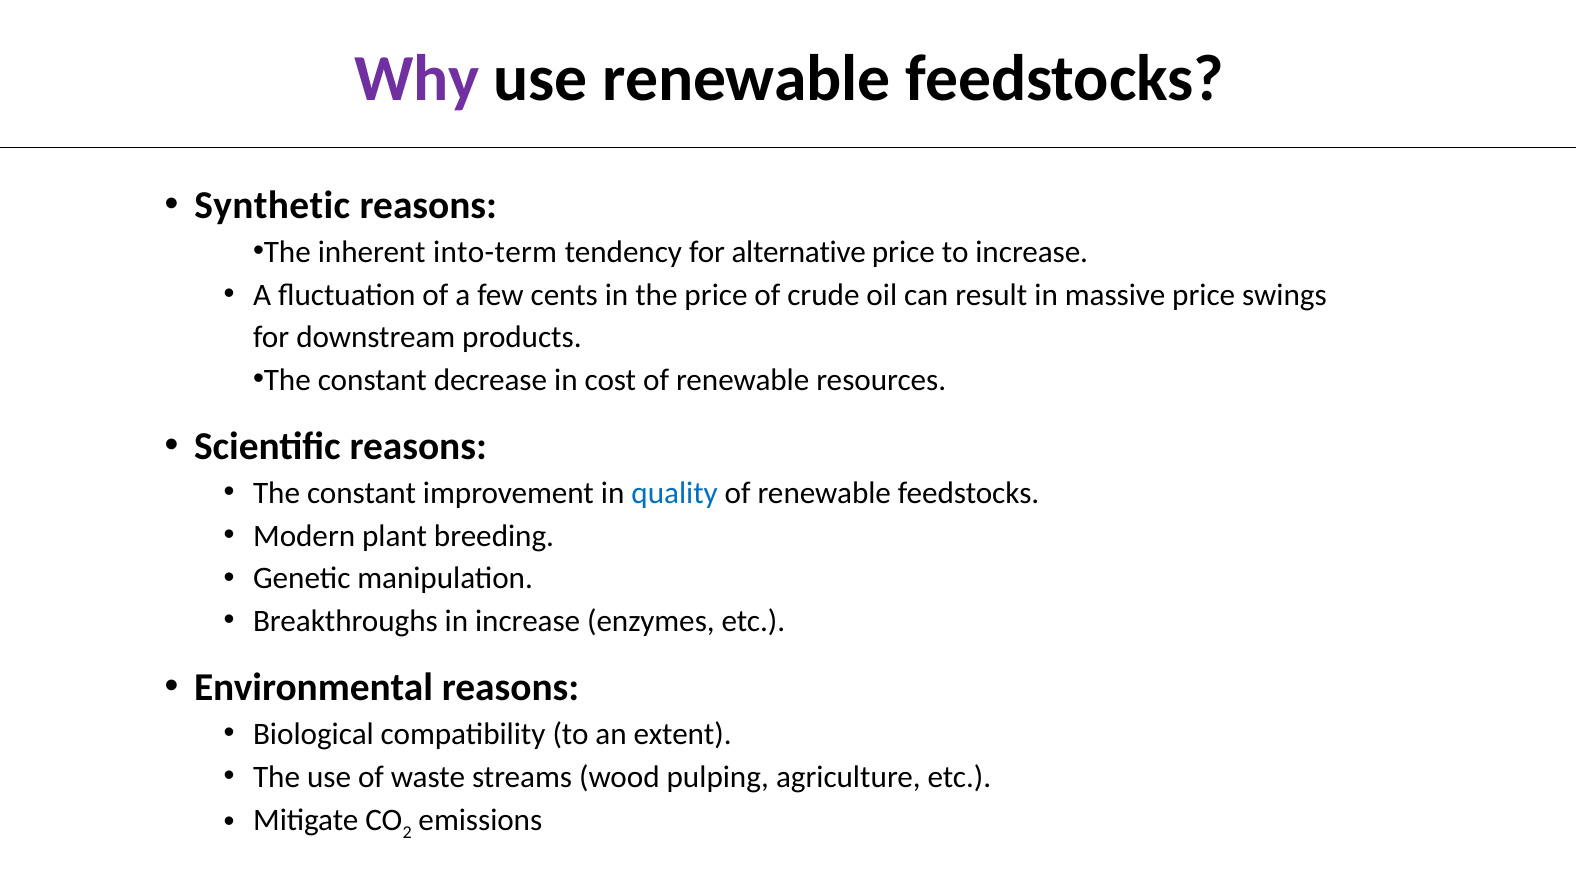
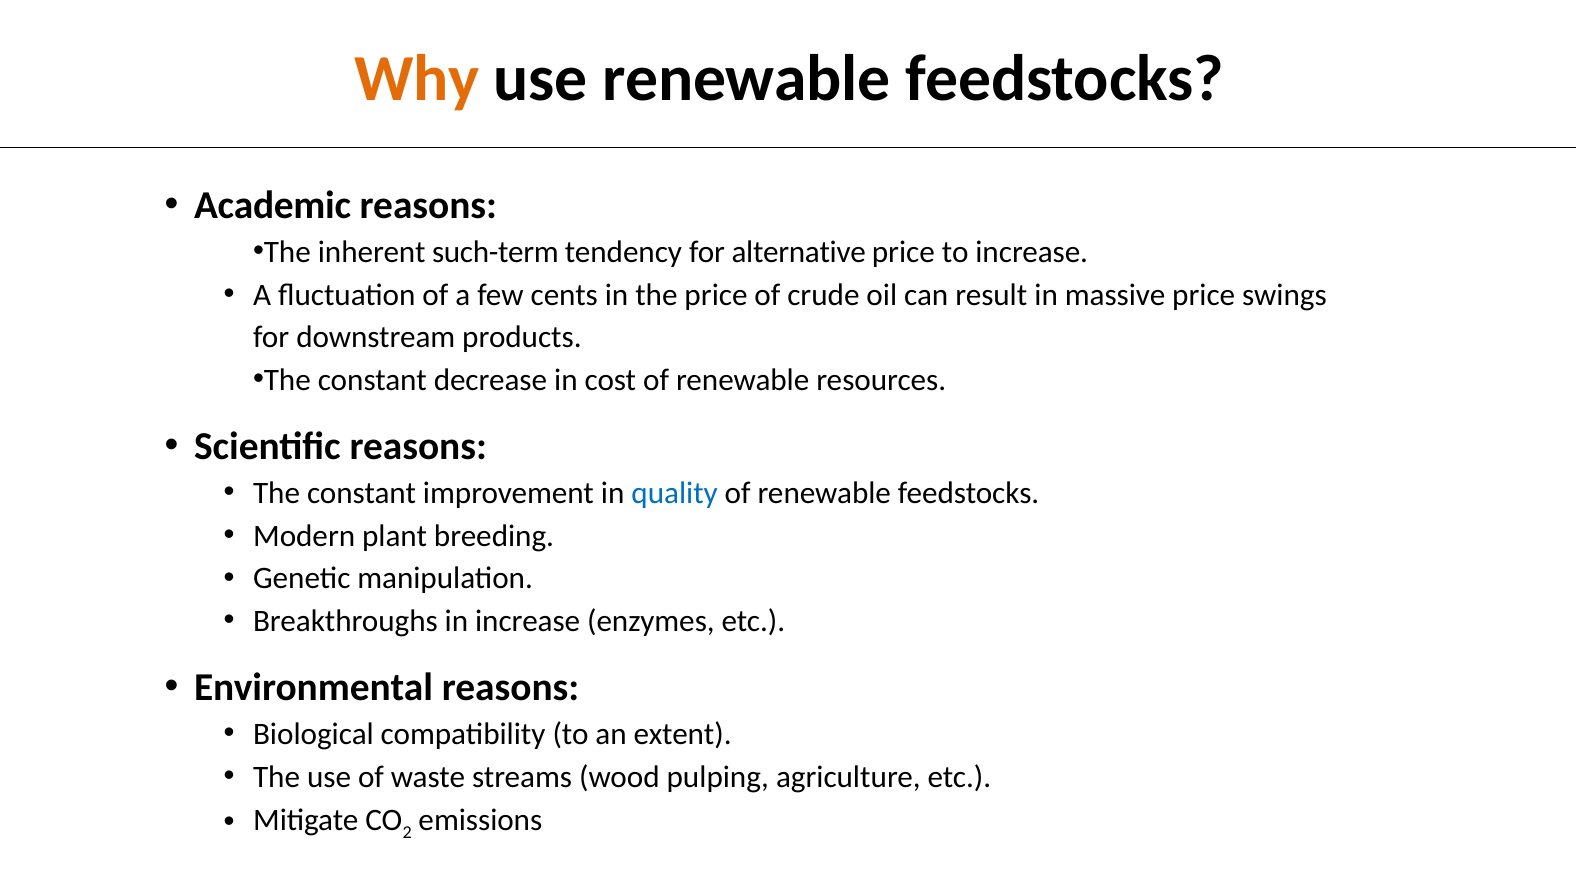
Why colour: purple -> orange
Synthetic: Synthetic -> Academic
into-term: into-term -> such-term
